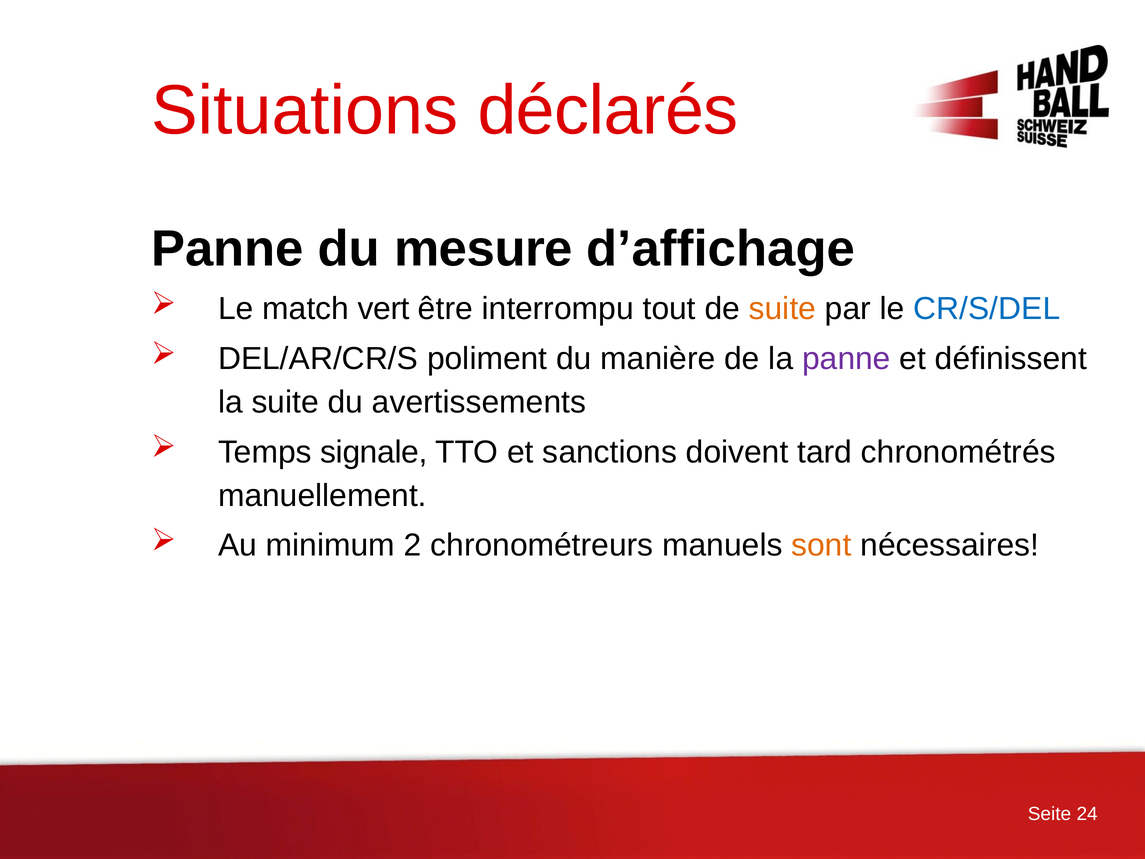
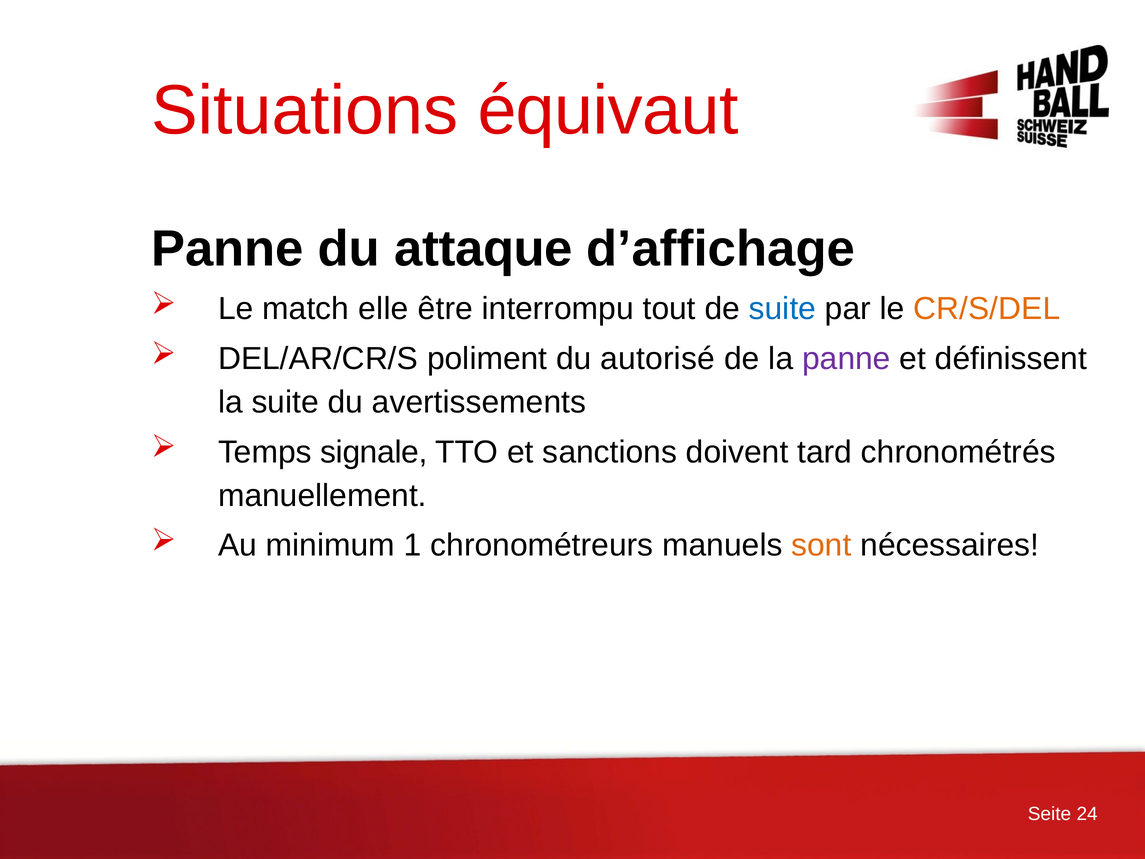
déclarés: déclarés -> équivaut
mesure: mesure -> attaque
vert: vert -> elle
suite at (782, 309) colour: orange -> blue
CR/S/DEL colour: blue -> orange
manière: manière -> autorisé
2: 2 -> 1
